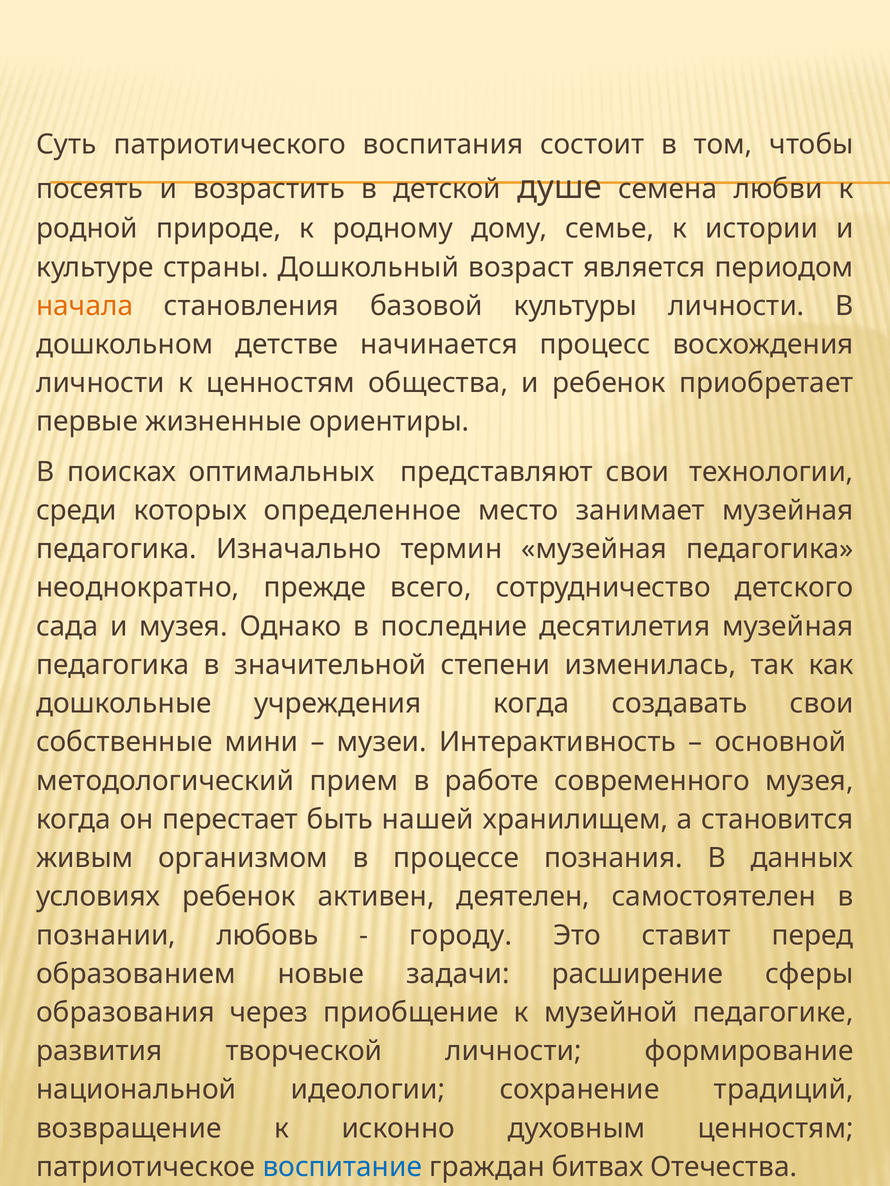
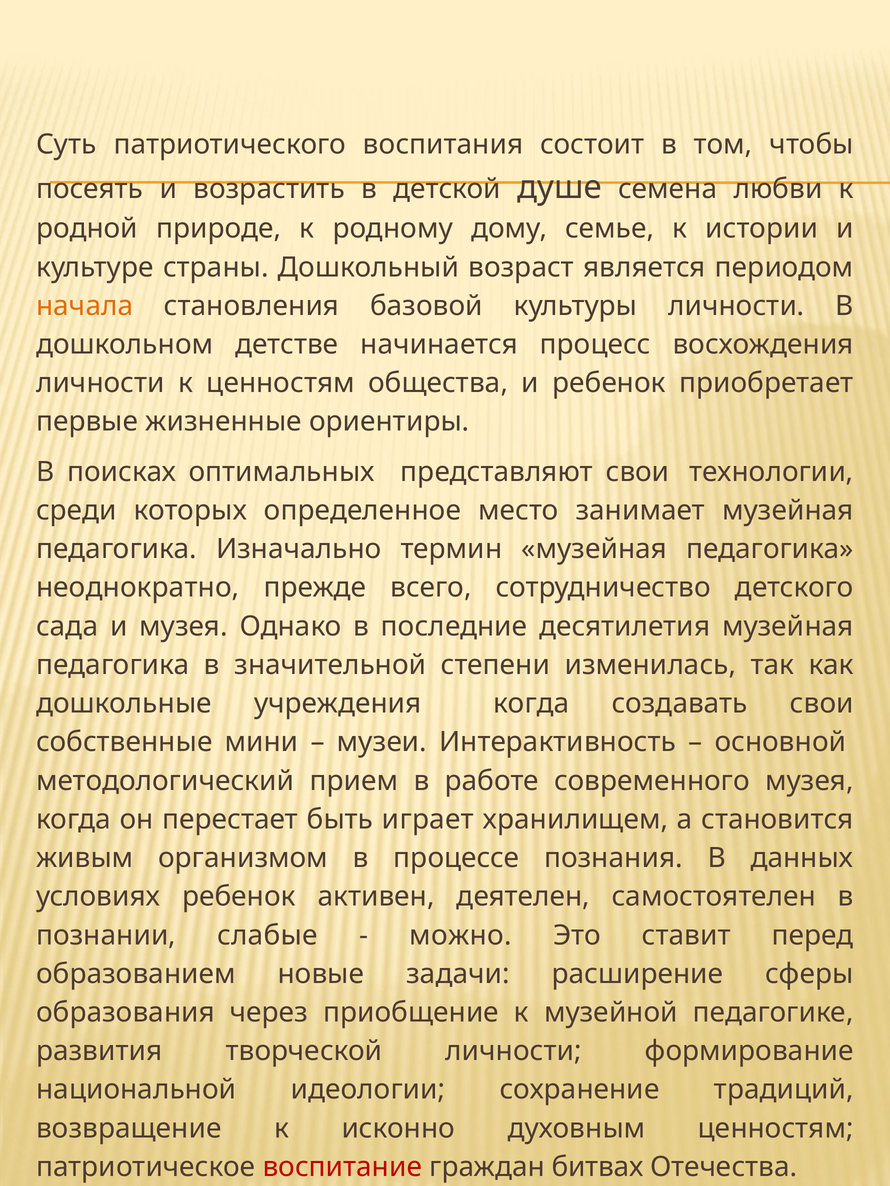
нашей: нашей -> играет
любовь: любовь -> слабые
городу: городу -> можно
воспитание colour: blue -> red
